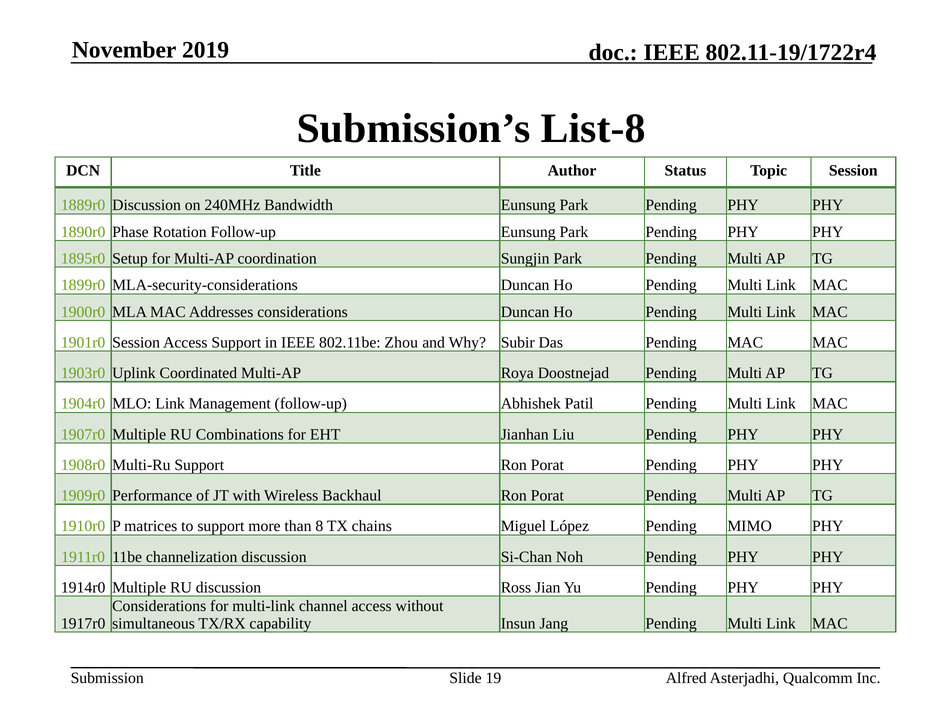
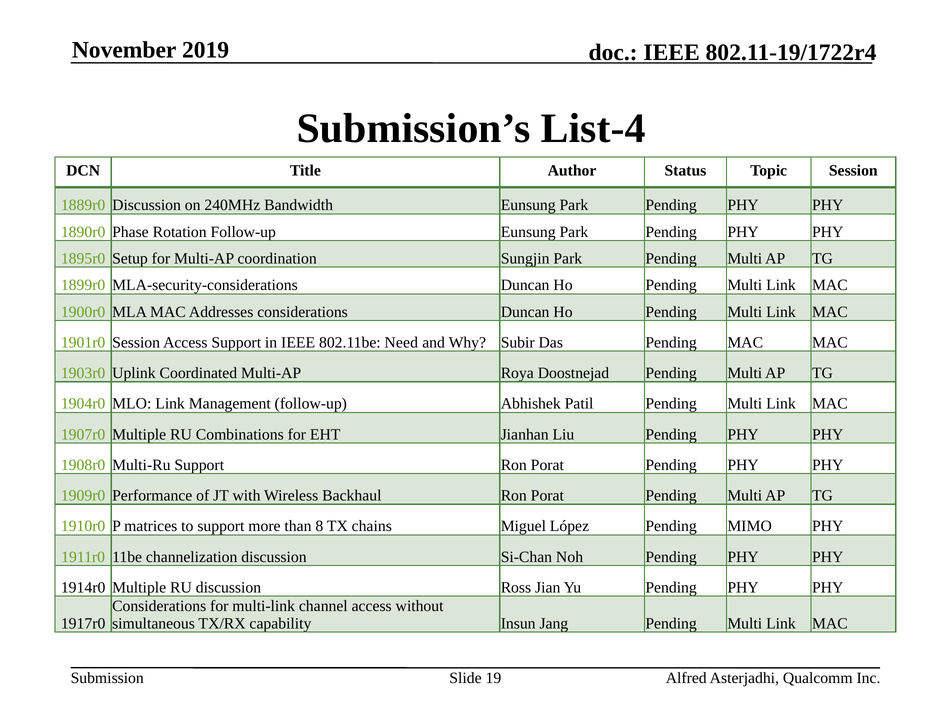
List-8: List-8 -> List-4
Zhou: Zhou -> Need
